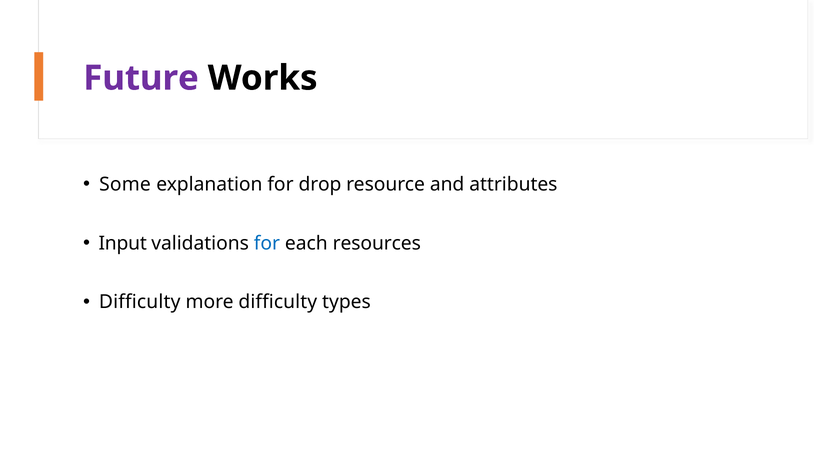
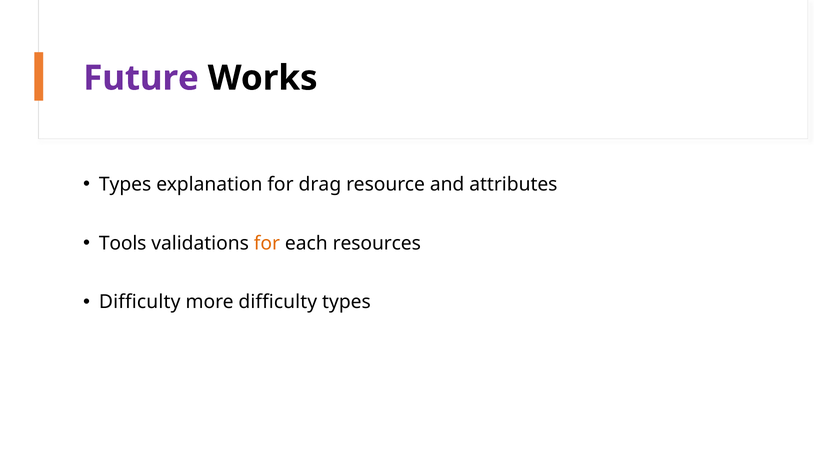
Some at (125, 184): Some -> Types
drop: drop -> drag
Input: Input -> Tools
for at (267, 243) colour: blue -> orange
